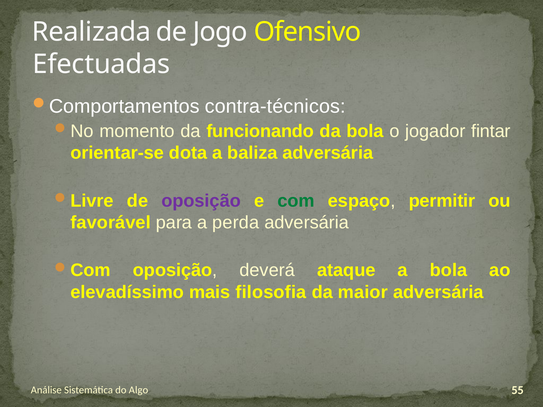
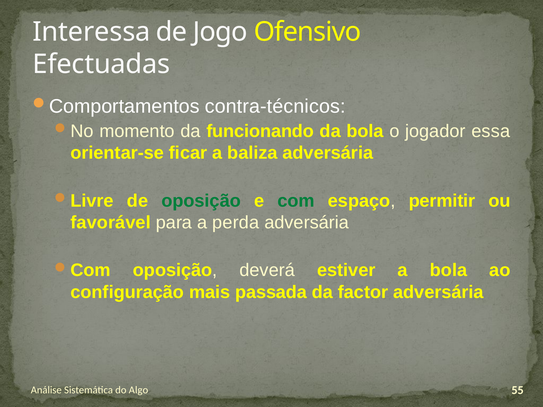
Realizada: Realizada -> Interessa
fintar: fintar -> essa
dota: dota -> ficar
oposição at (201, 201) colour: purple -> green
ataque: ataque -> estiver
elevadíssimo: elevadíssimo -> configuração
filosofia: filosofia -> passada
maior: maior -> factor
